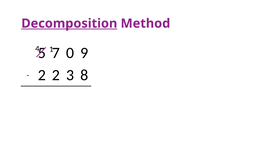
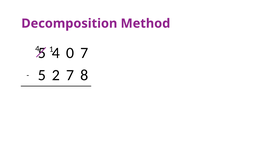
Decomposition underline: present -> none
5 7: 7 -> 4
0 9: 9 -> 7
2 at (42, 75): 2 -> 5
2 3: 3 -> 7
